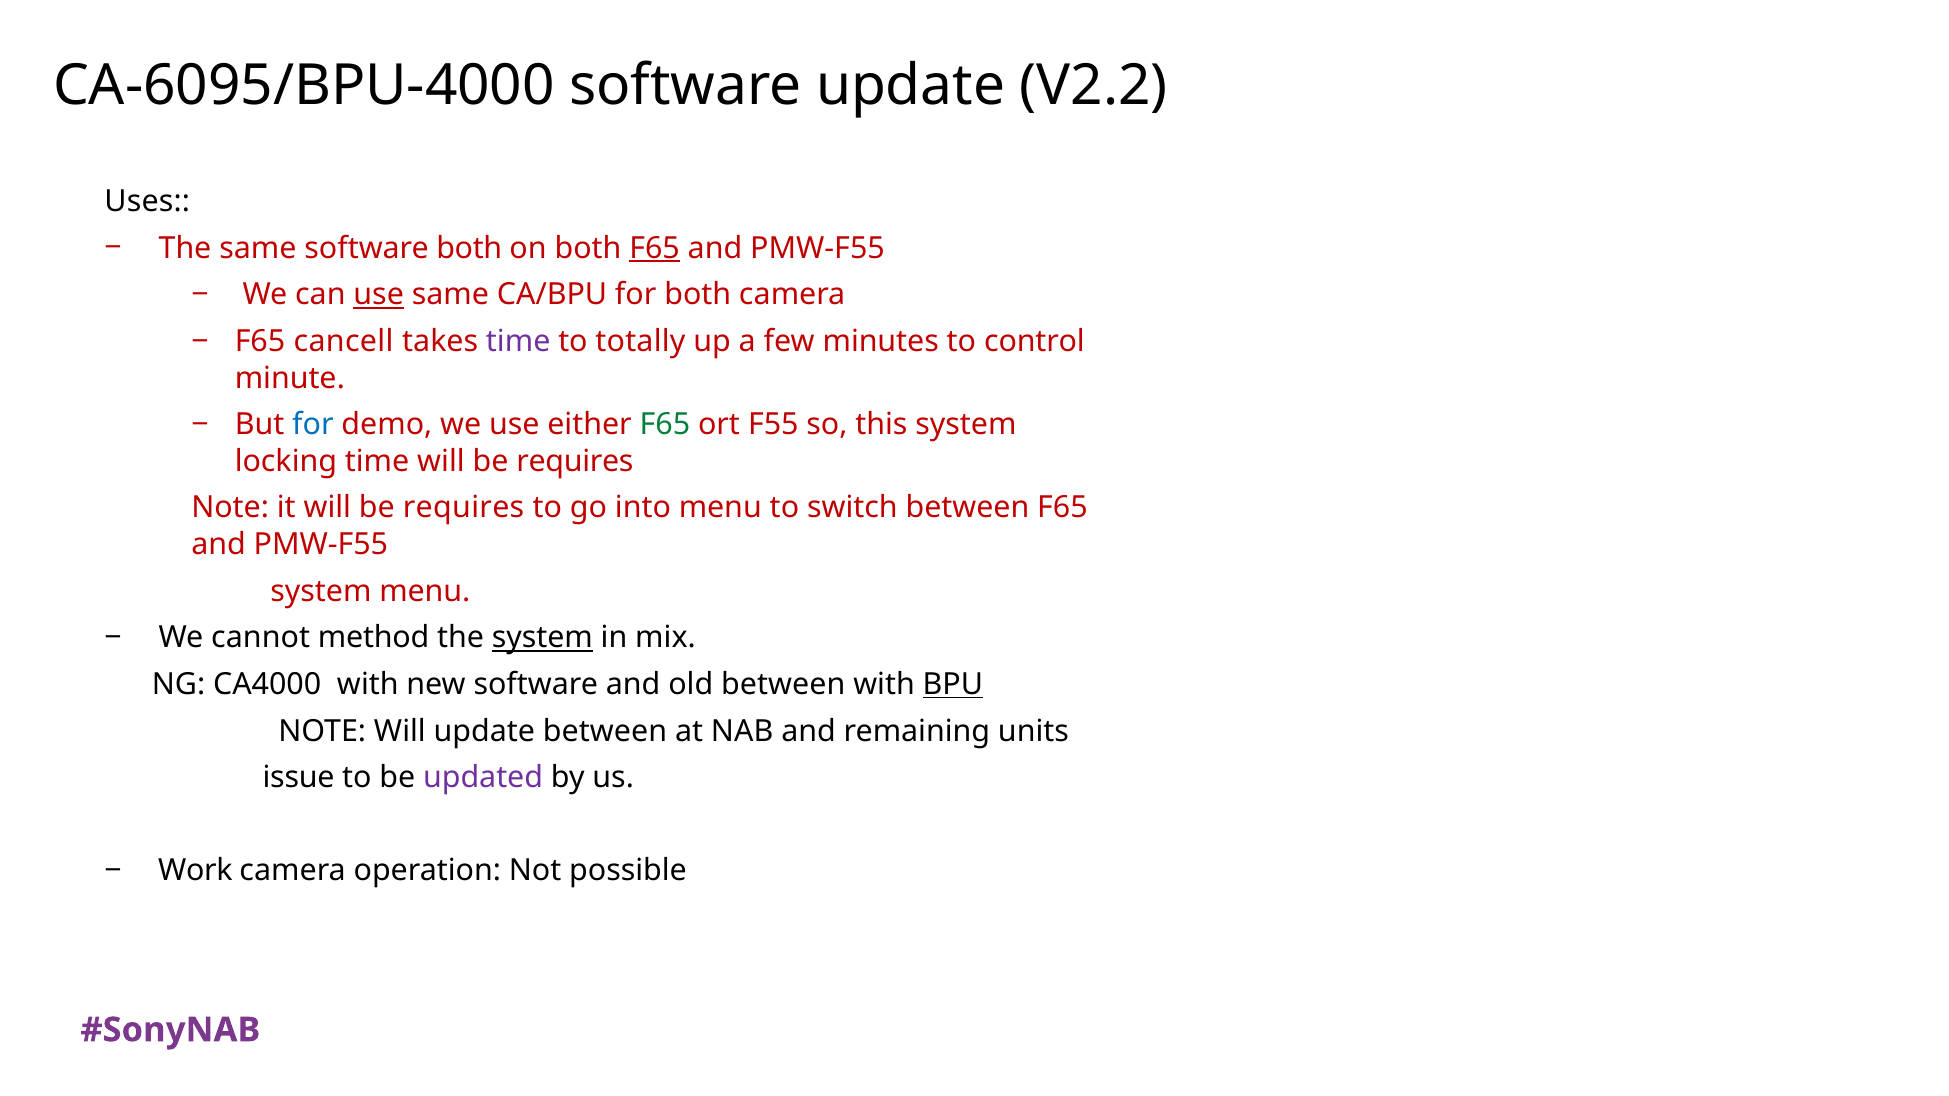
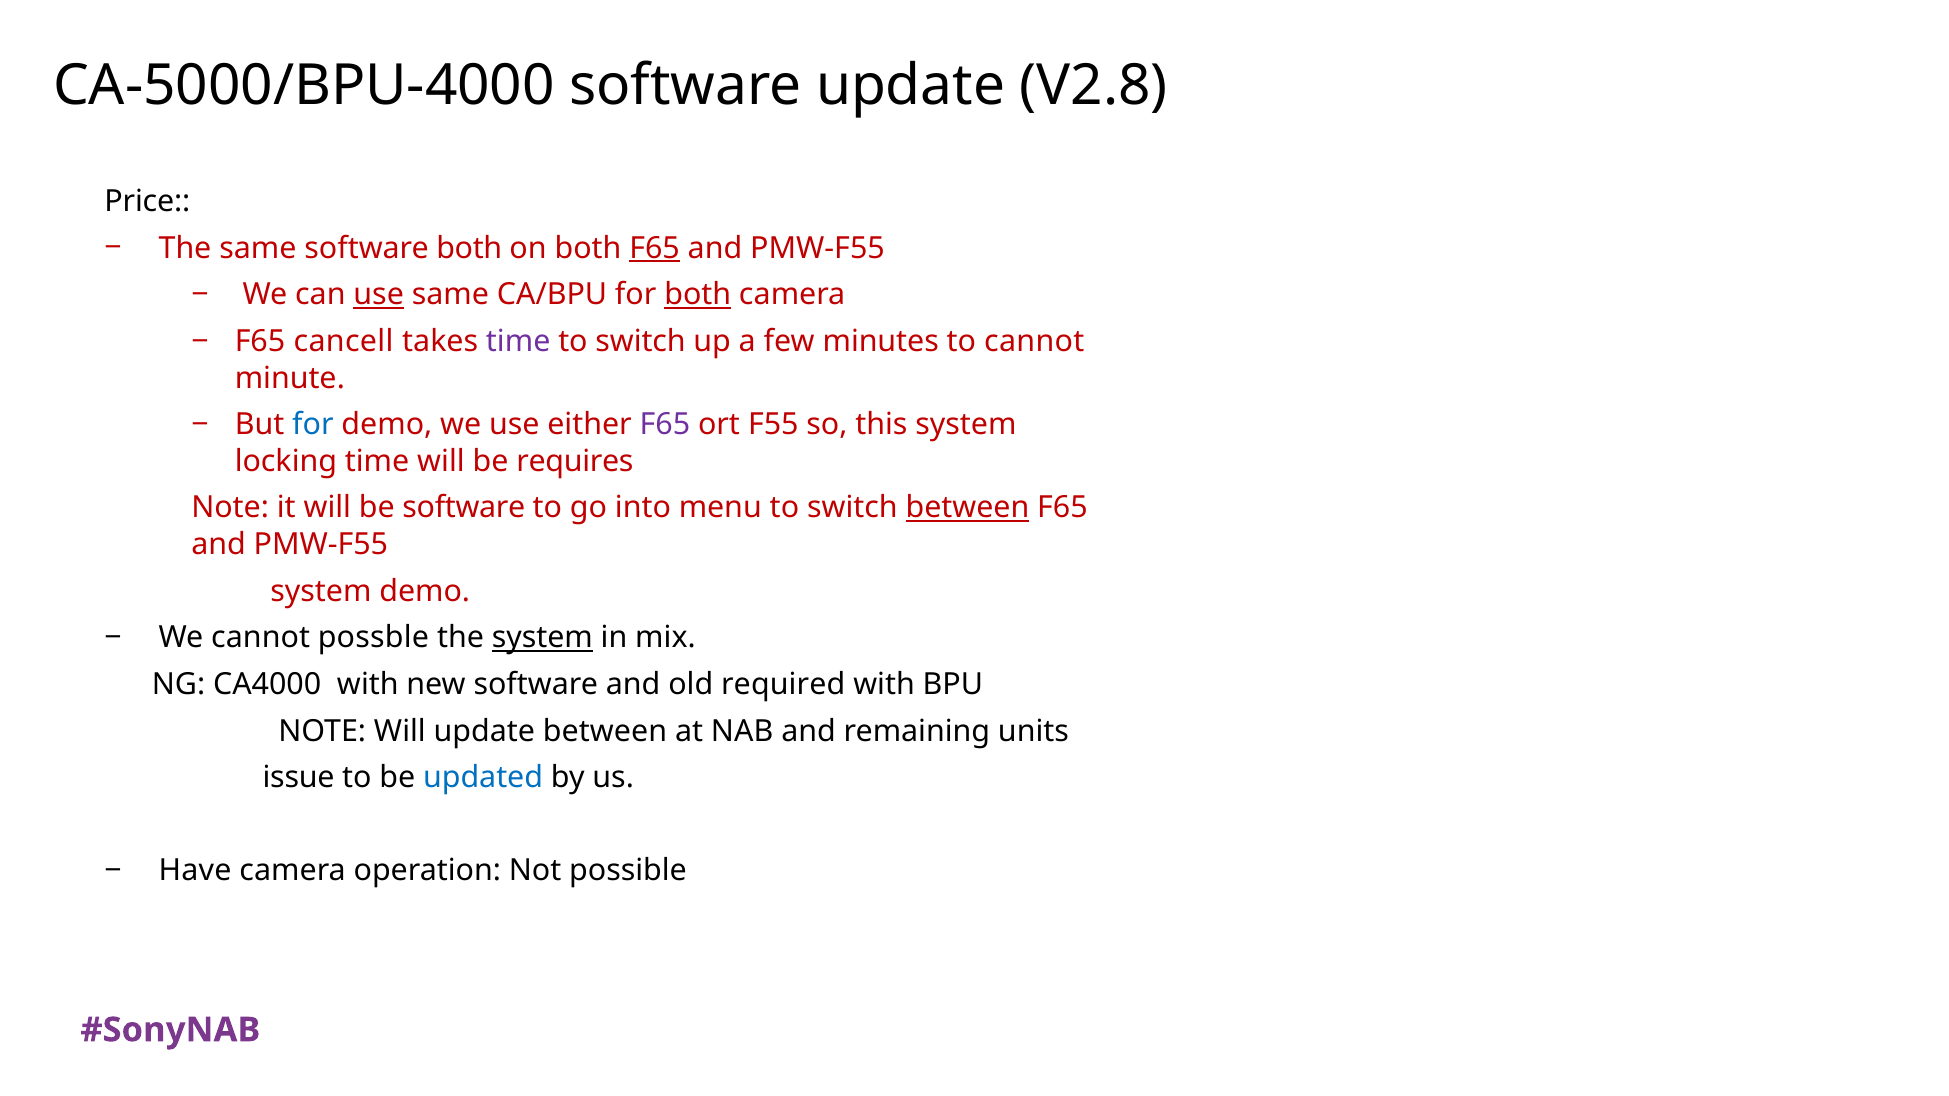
CA-6095/BPU-4000: CA-6095/BPU-4000 -> CA-5000/BPU-4000
V2.2: V2.2 -> V2.8
Uses: Uses -> Price
both at (698, 295) underline: none -> present
totally at (640, 341): totally -> switch
to control: control -> cannot
F65 at (665, 424) colour: green -> purple
it will be requires: requires -> software
between at (968, 508) underline: none -> present
system menu: menu -> demo
method: method -> possble
old between: between -> required
BPU underline: present -> none
updated colour: purple -> blue
Work: Work -> Have
